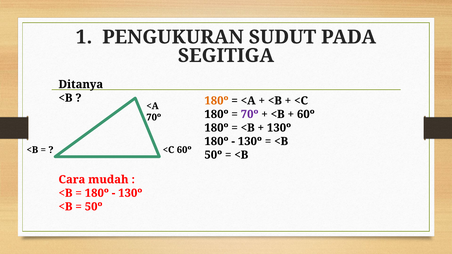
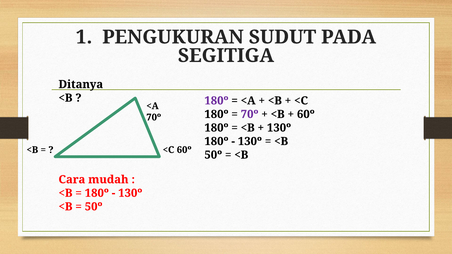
180º at (216, 101) colour: orange -> purple
